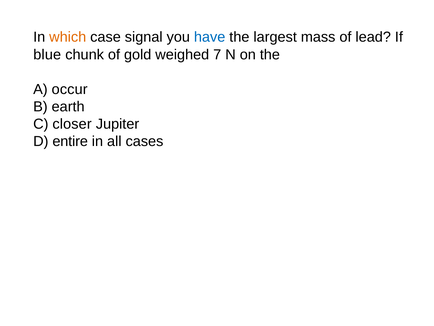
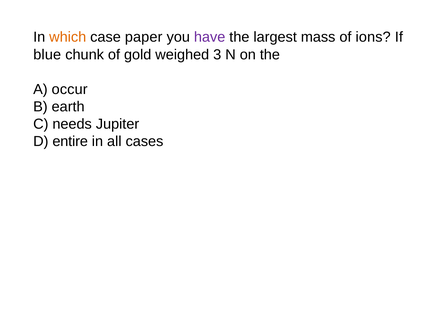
signal: signal -> paper
have colour: blue -> purple
lead: lead -> ions
7: 7 -> 3
closer: closer -> needs
